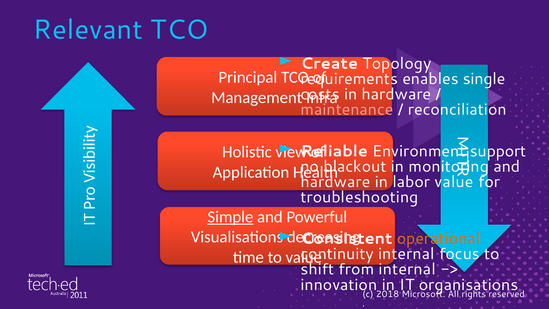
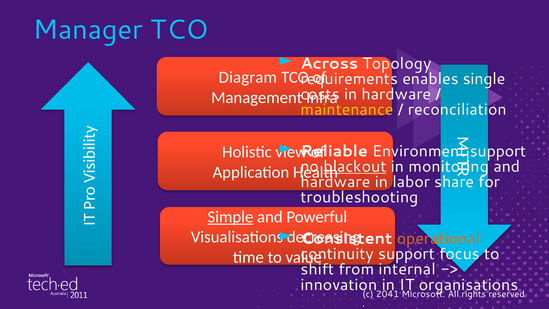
Relevant: Relevant -> Manager
Create: Create -> Across
Principal: Principal -> Diagram
maintenance colour: pink -> yellow
blackout underline: none -> present
labor value: value -> share
internal at (406, 254): internal -> support
2018: 2018 -> 2041
